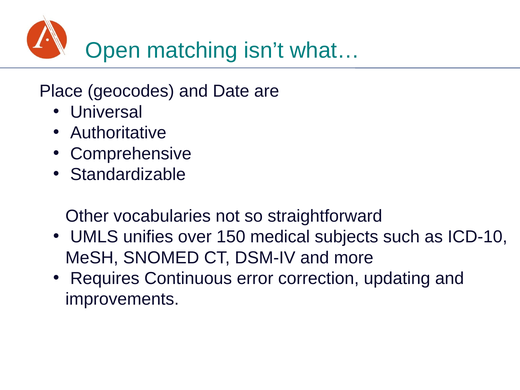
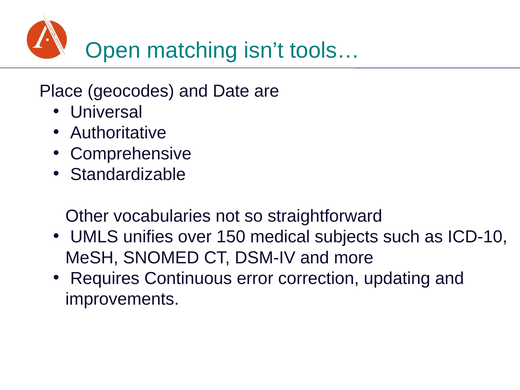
what…: what… -> tools…
